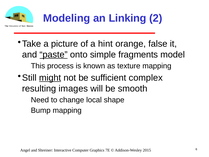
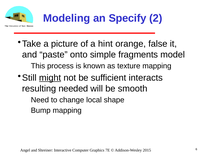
Linking: Linking -> Specify
paste underline: present -> none
complex: complex -> interacts
images: images -> needed
